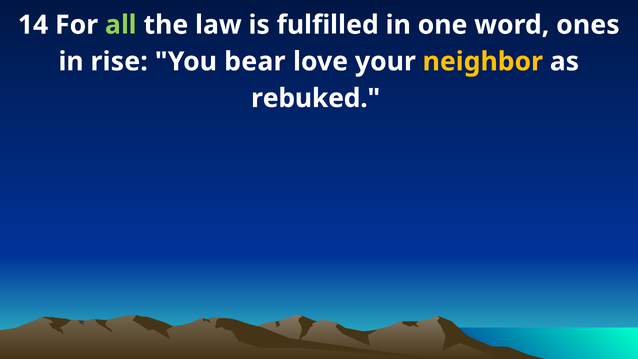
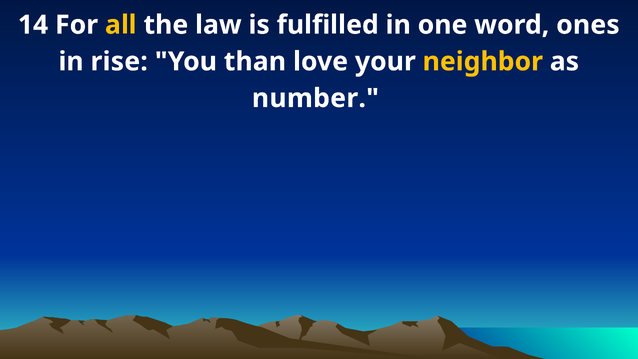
all colour: light green -> yellow
bear: bear -> than
rebuked: rebuked -> number
